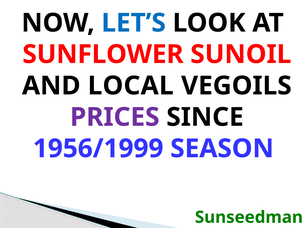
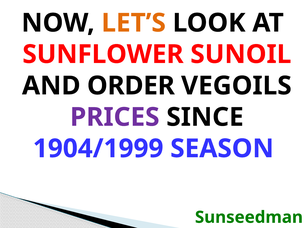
LET’S colour: blue -> orange
LOCAL: LOCAL -> ORDER
1956/1999: 1956/1999 -> 1904/1999
